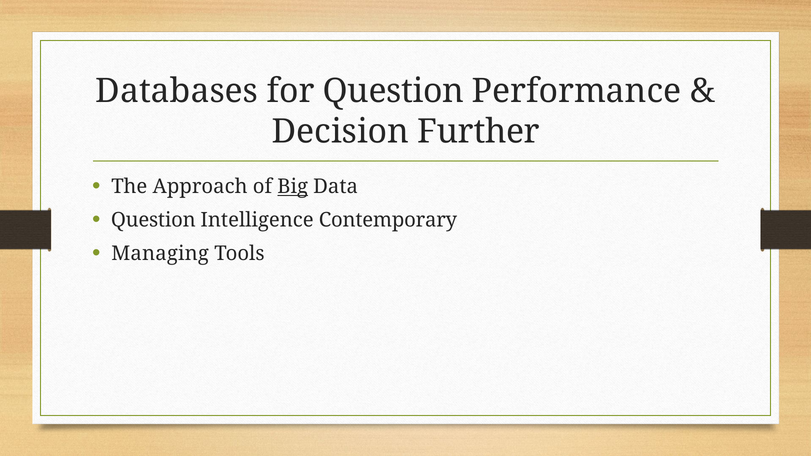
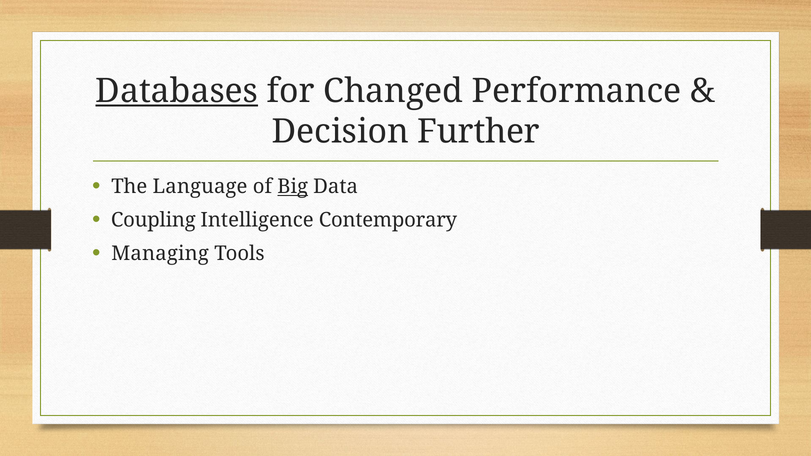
Databases underline: none -> present
for Question: Question -> Changed
Approach: Approach -> Language
Question at (153, 220): Question -> Coupling
